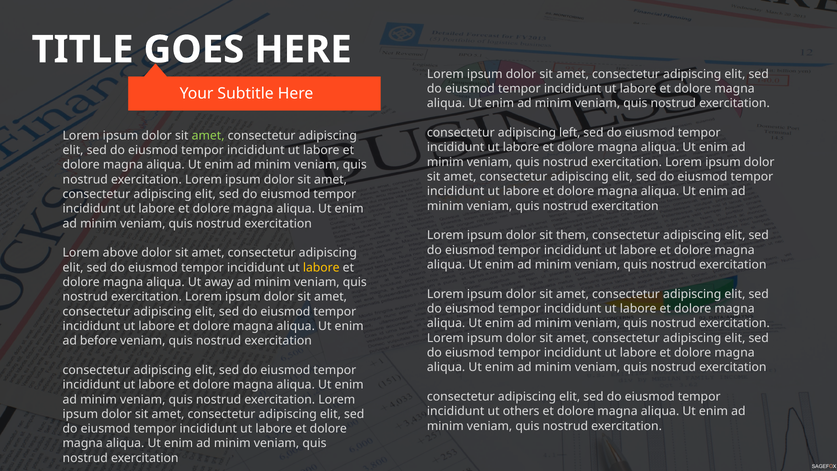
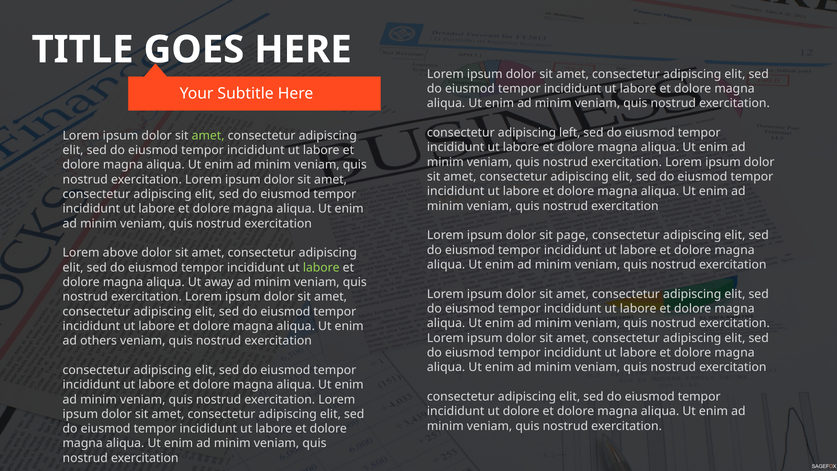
them: them -> page
labore at (321, 267) colour: yellow -> light green
before: before -> others
ut others: others -> dolore
